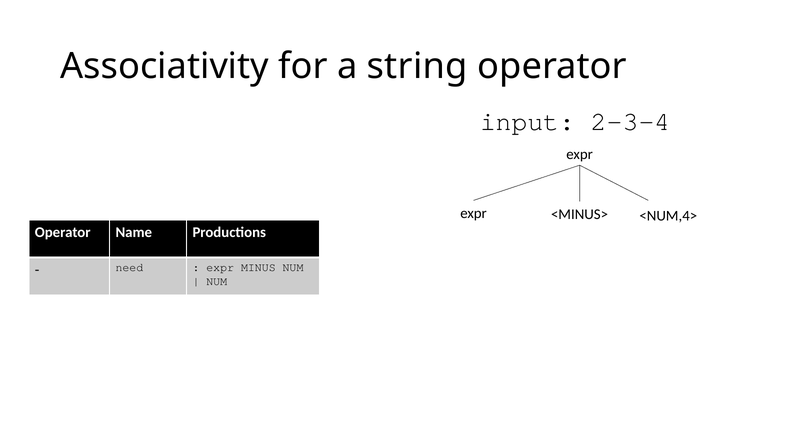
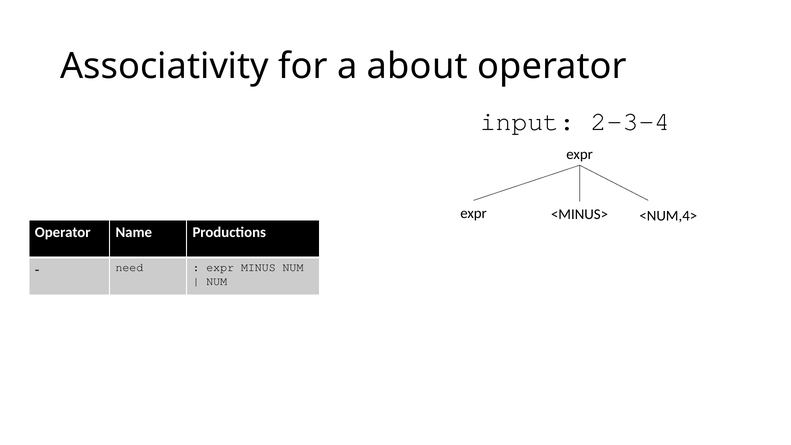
string: string -> about
